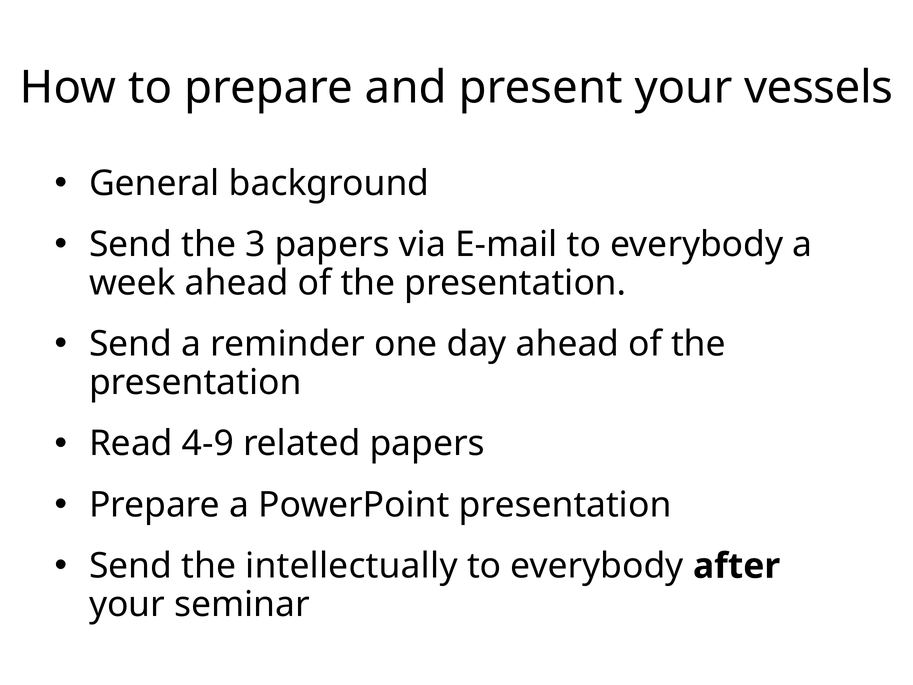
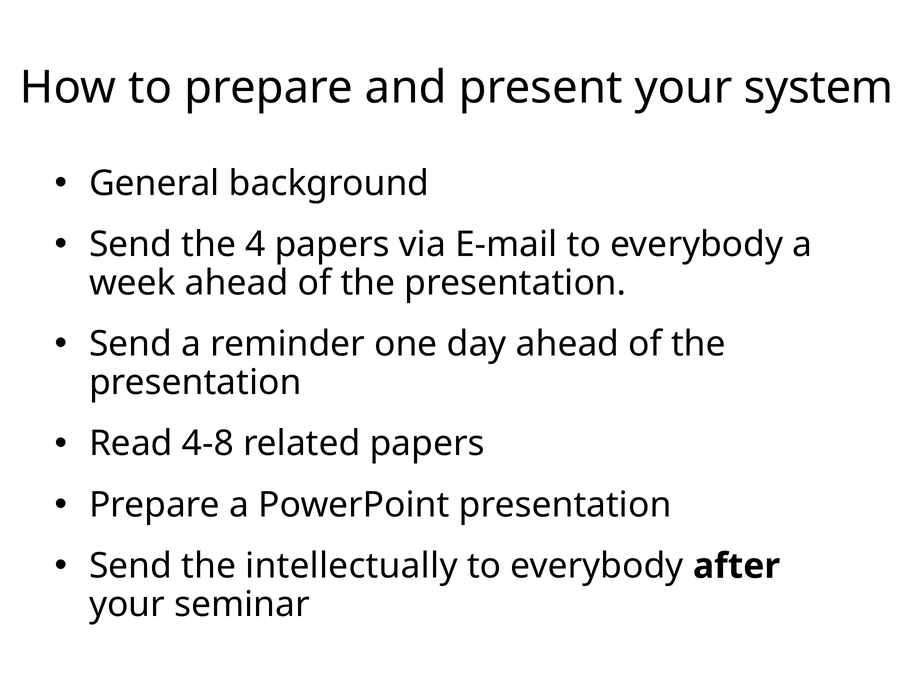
vessels: vessels -> system
3: 3 -> 4
4-9: 4-9 -> 4-8
